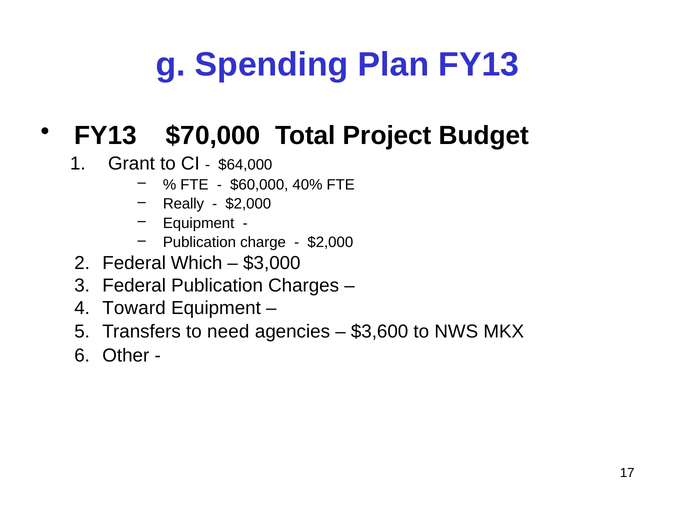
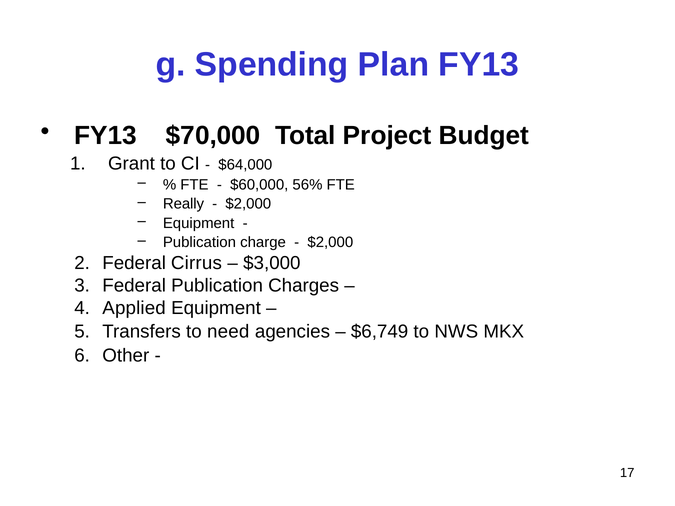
40%: 40% -> 56%
Which: Which -> Cirrus
Toward: Toward -> Applied
$3,600: $3,600 -> $6,749
